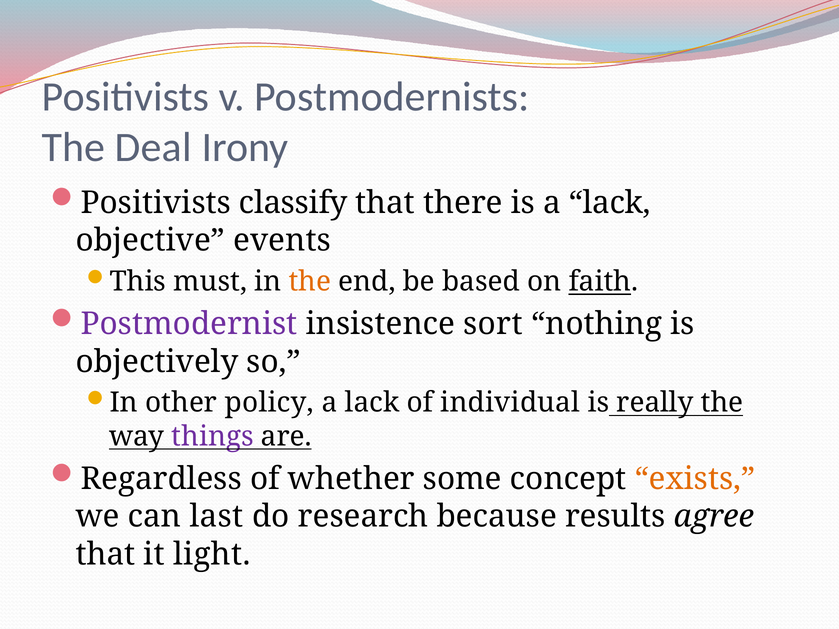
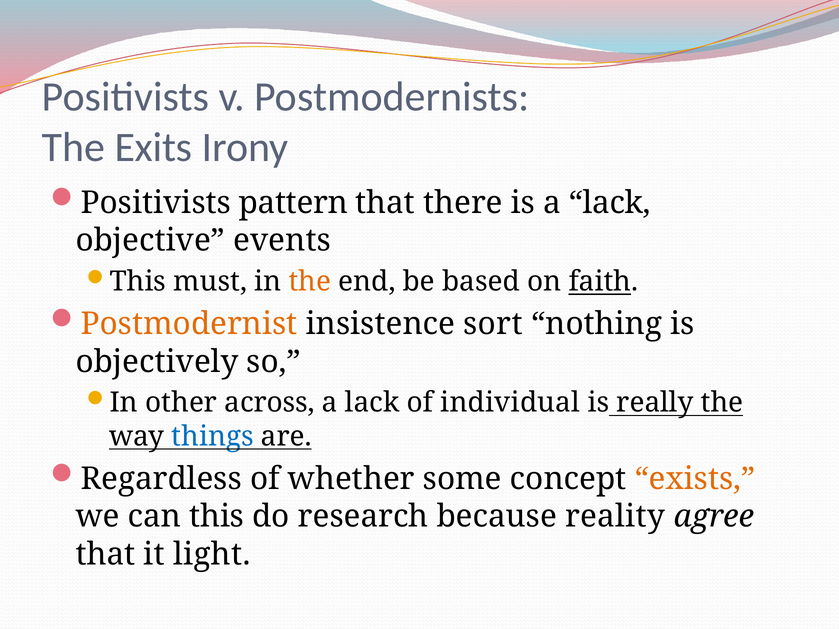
Deal: Deal -> Exits
classify: classify -> pattern
Postmodernist colour: purple -> orange
policy: policy -> across
things colour: purple -> blue
can last: last -> this
results: results -> reality
